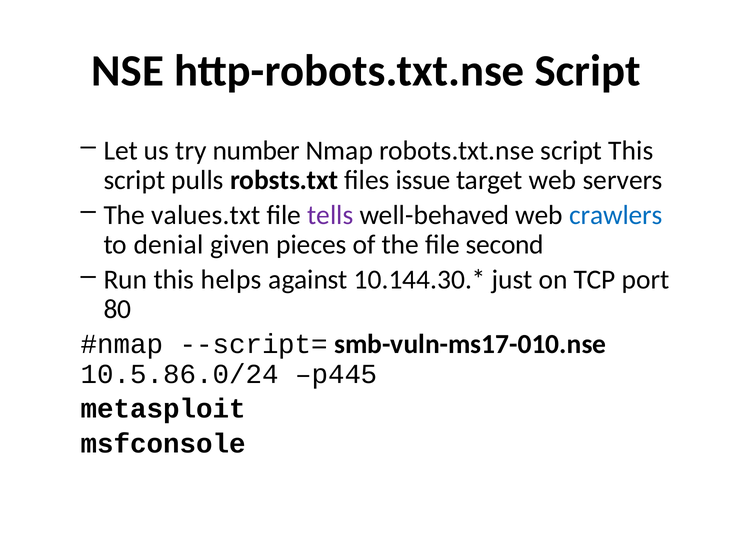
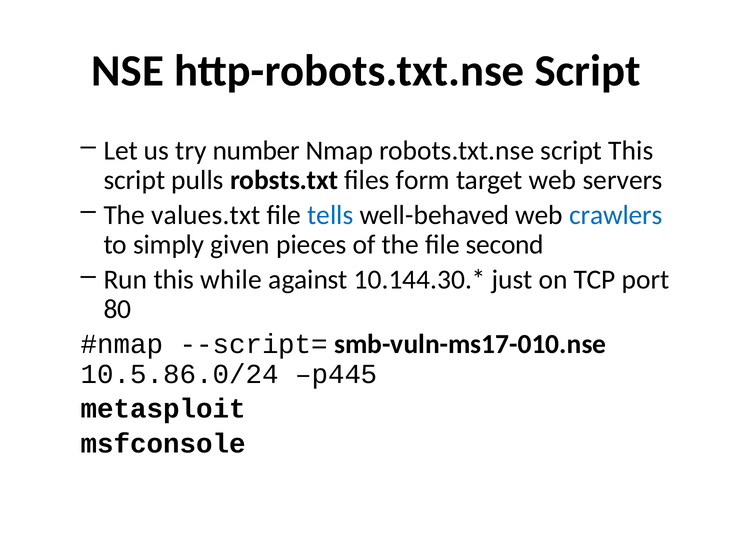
issue: issue -> form
tells colour: purple -> blue
denial: denial -> simply
helps: helps -> while
